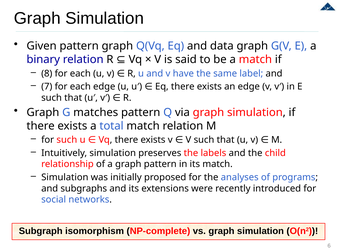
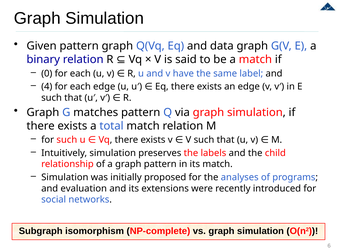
8: 8 -> 0
7: 7 -> 4
subgraphs: subgraphs -> evaluation
